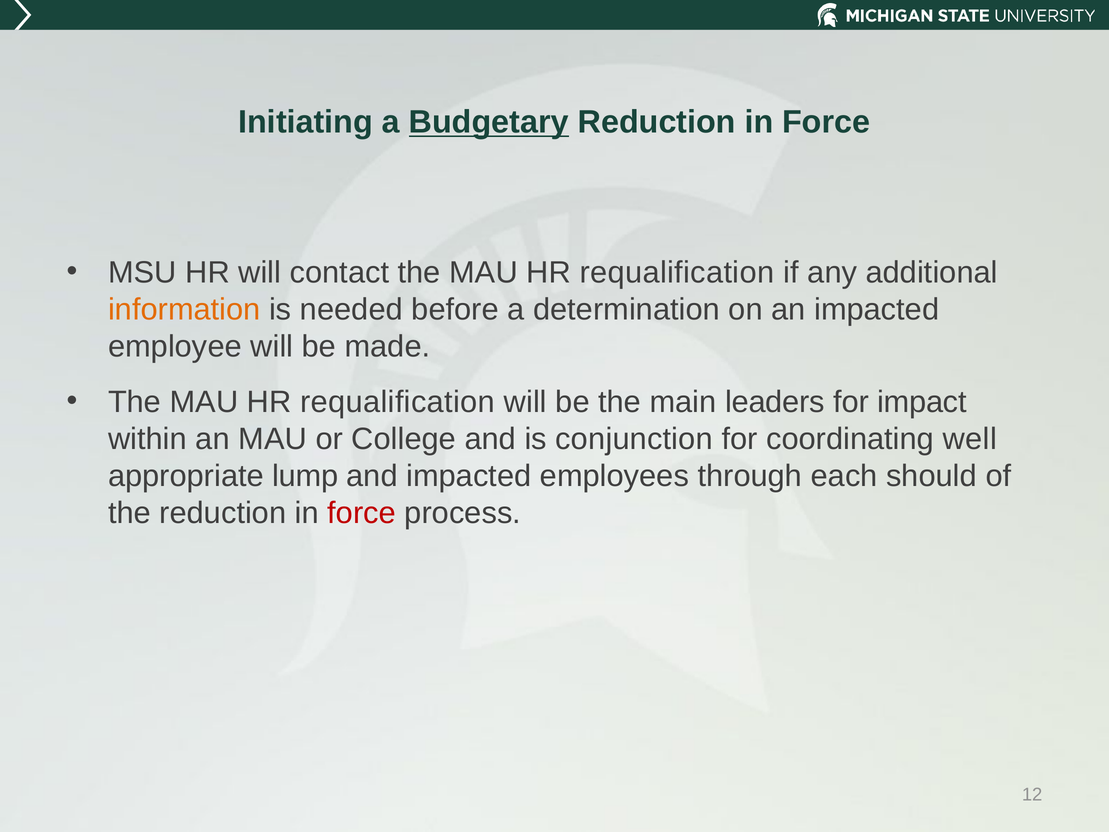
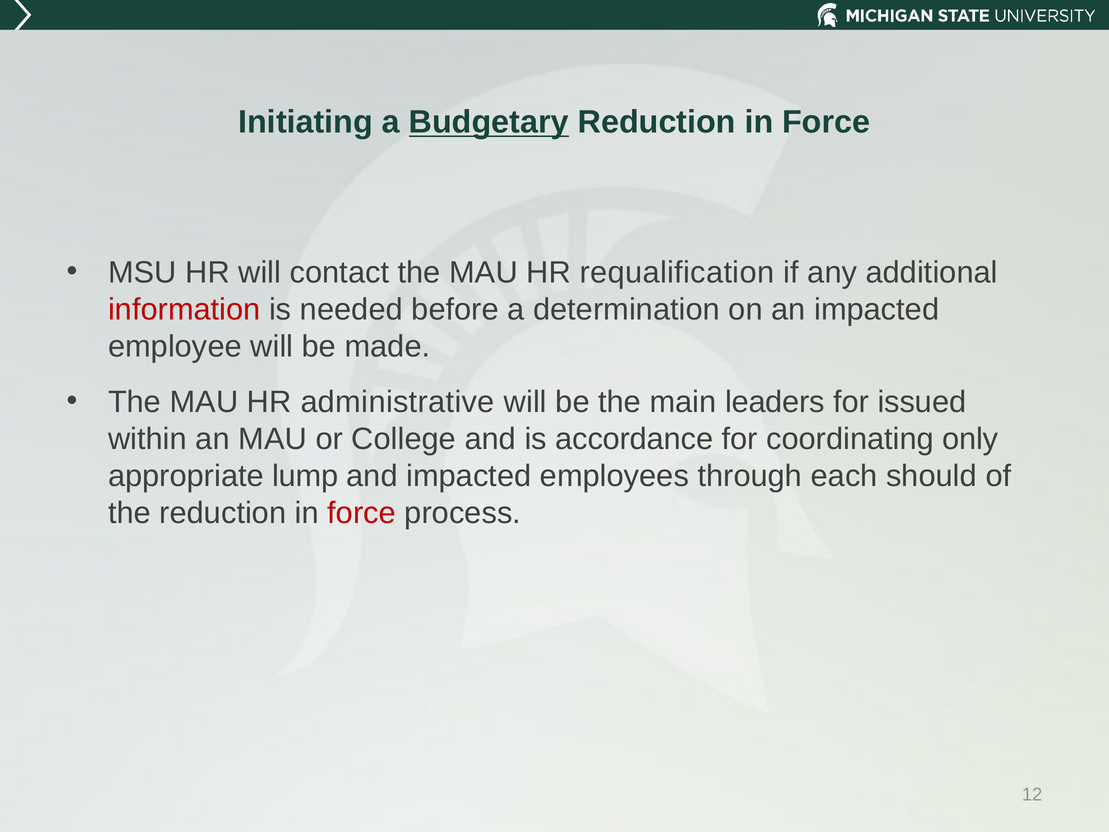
information colour: orange -> red
requalification at (398, 402): requalification -> administrative
impact: impact -> issued
conjunction: conjunction -> accordance
well: well -> only
